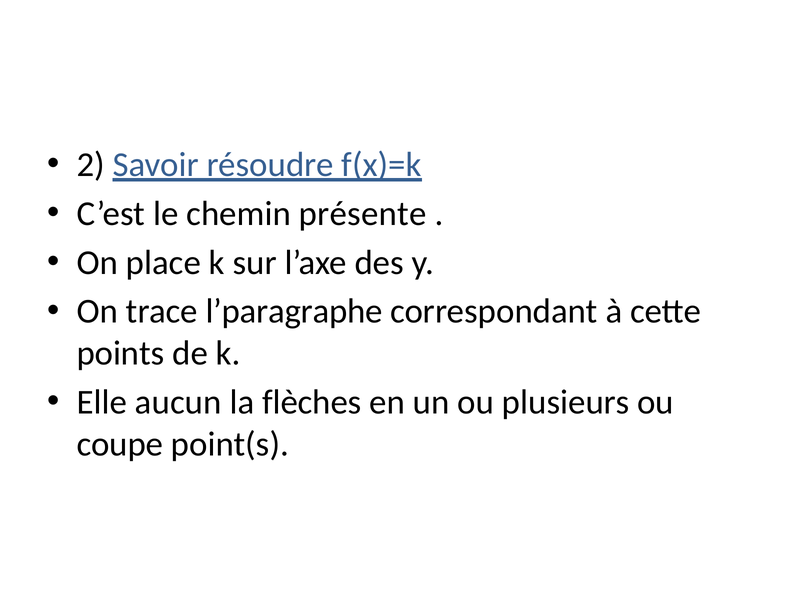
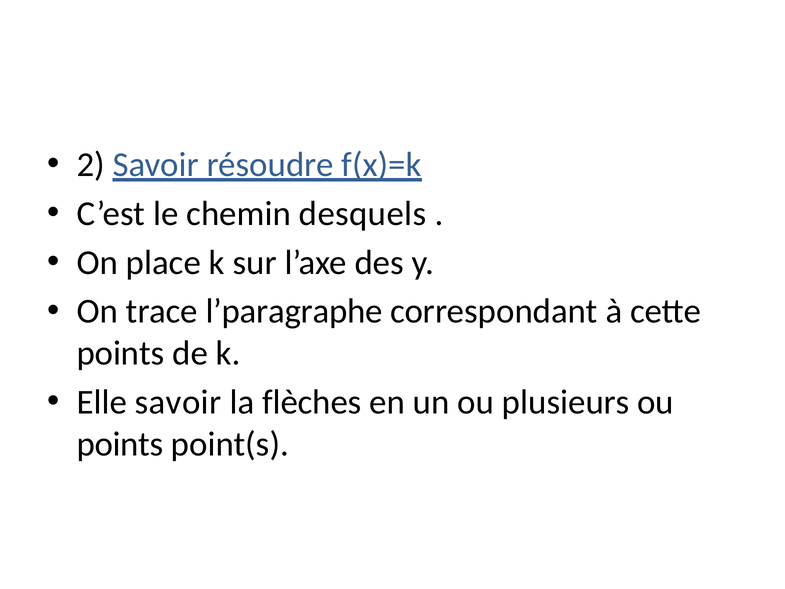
présente: présente -> desquels
Elle aucun: aucun -> savoir
coupe at (120, 444): coupe -> points
